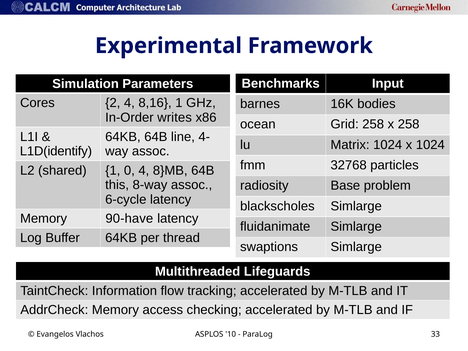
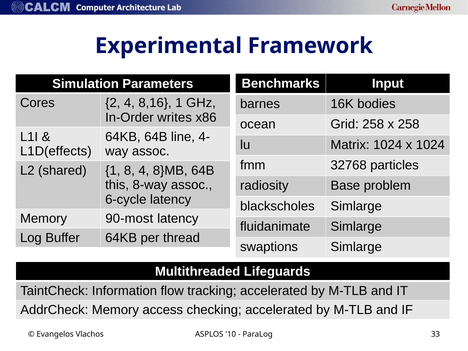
L1D(identify: L1D(identify -> L1D(effects
0: 0 -> 8
90-have: 90-have -> 90-most
